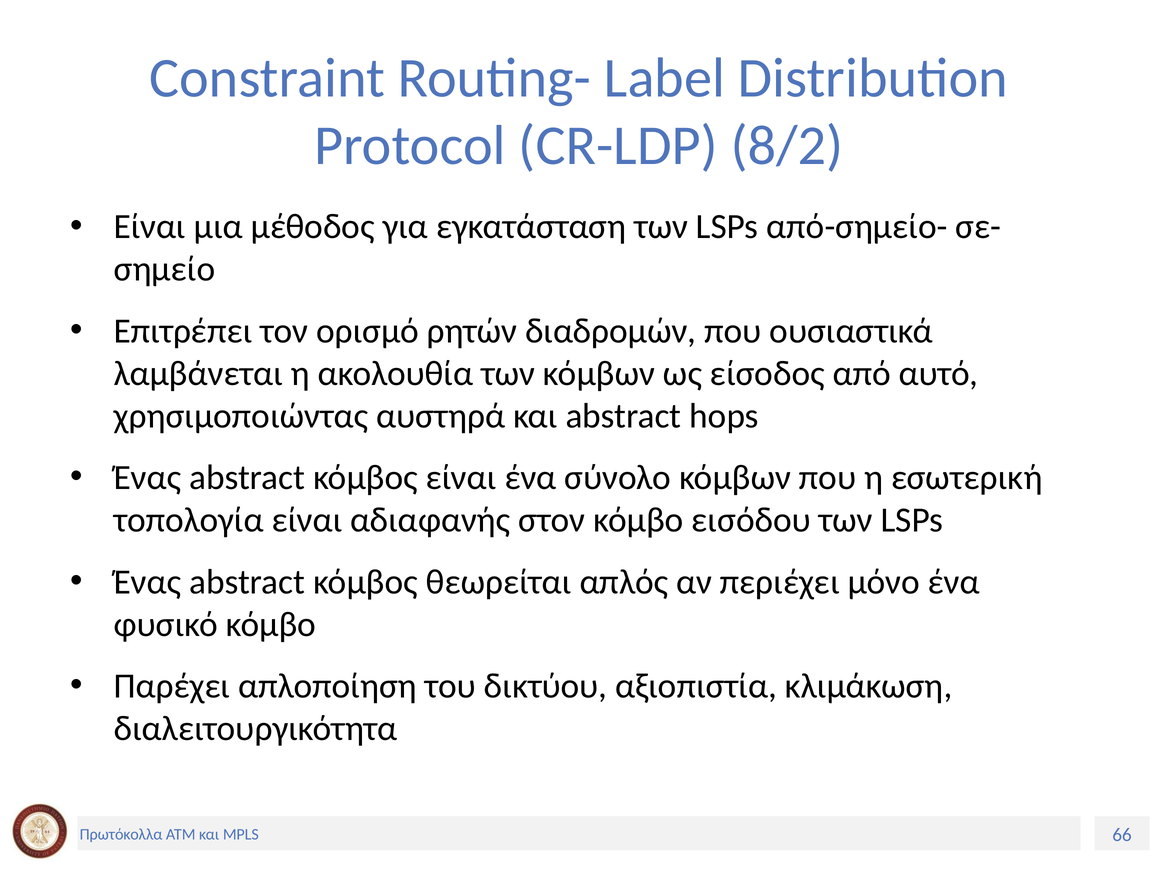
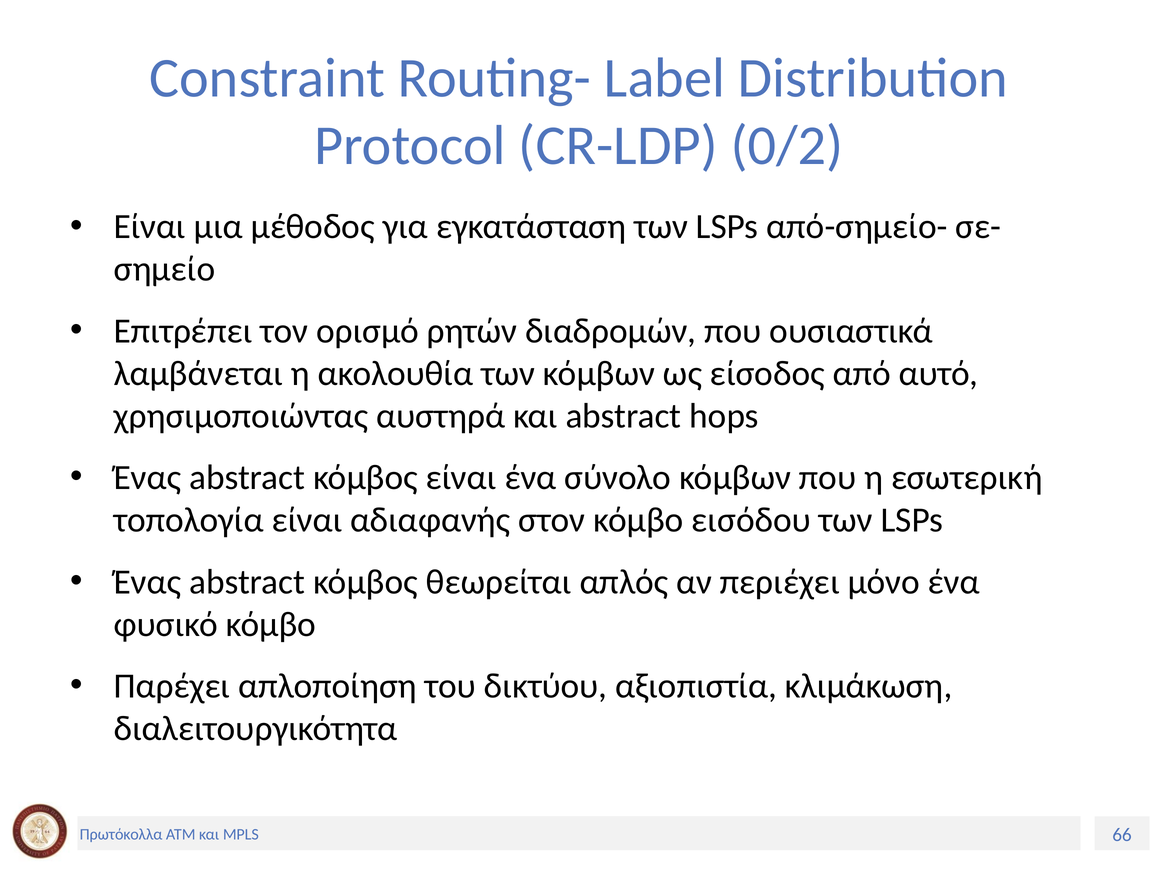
8/2: 8/2 -> 0/2
